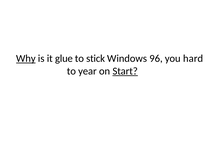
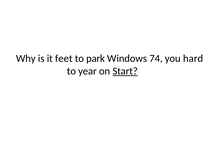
Why underline: present -> none
glue: glue -> feet
stick: stick -> park
96: 96 -> 74
